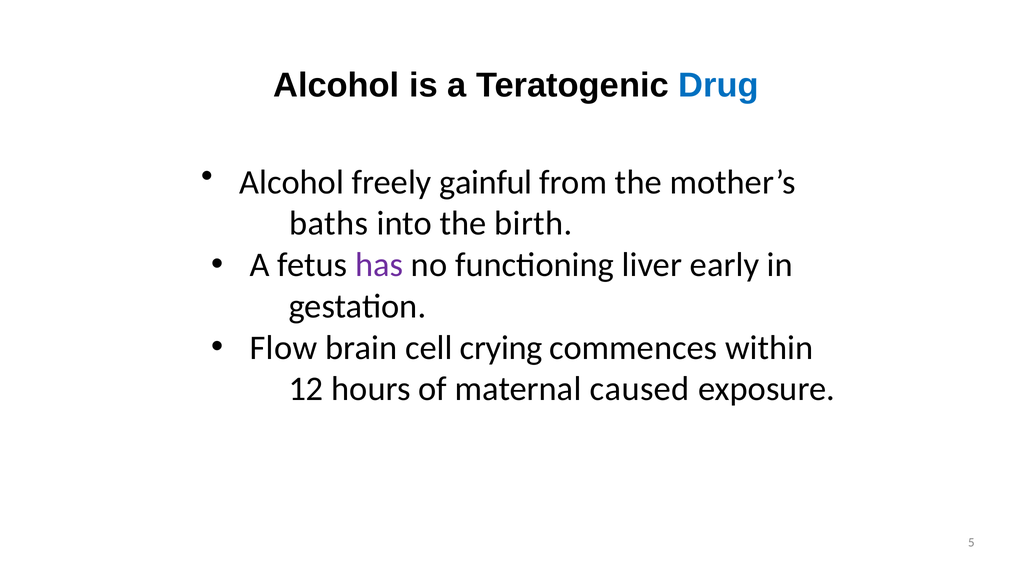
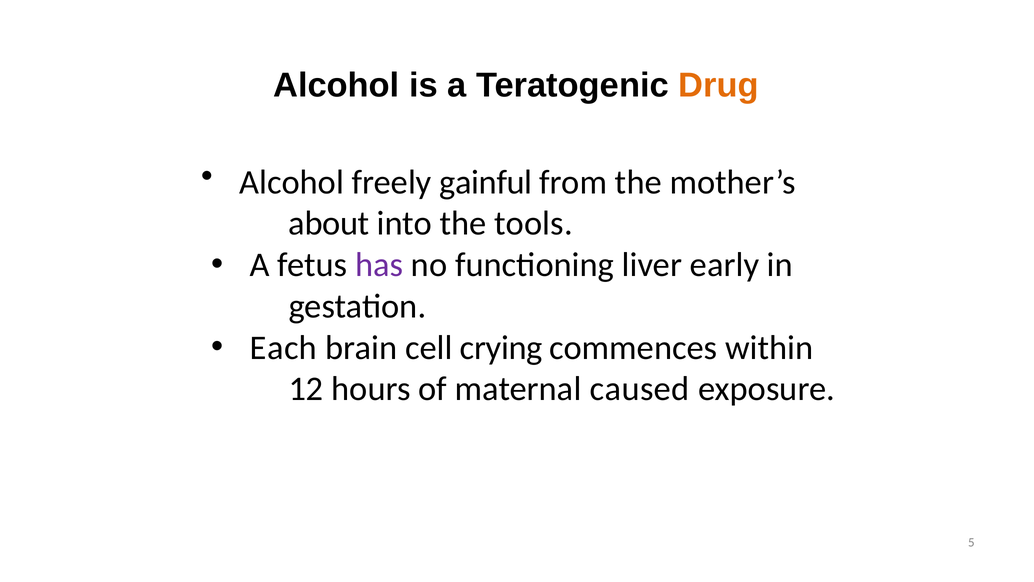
Drug colour: blue -> orange
baths: baths -> about
birth: birth -> tools
Flow: Flow -> Each
